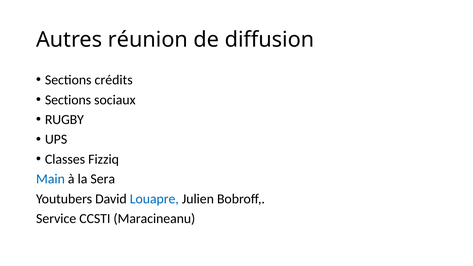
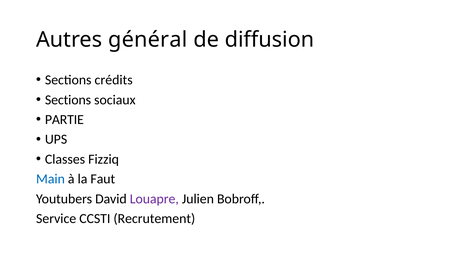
réunion: réunion -> général
RUGBY: RUGBY -> PARTIE
Sera: Sera -> Faut
Louapre colour: blue -> purple
Maracineanu: Maracineanu -> Recrutement
